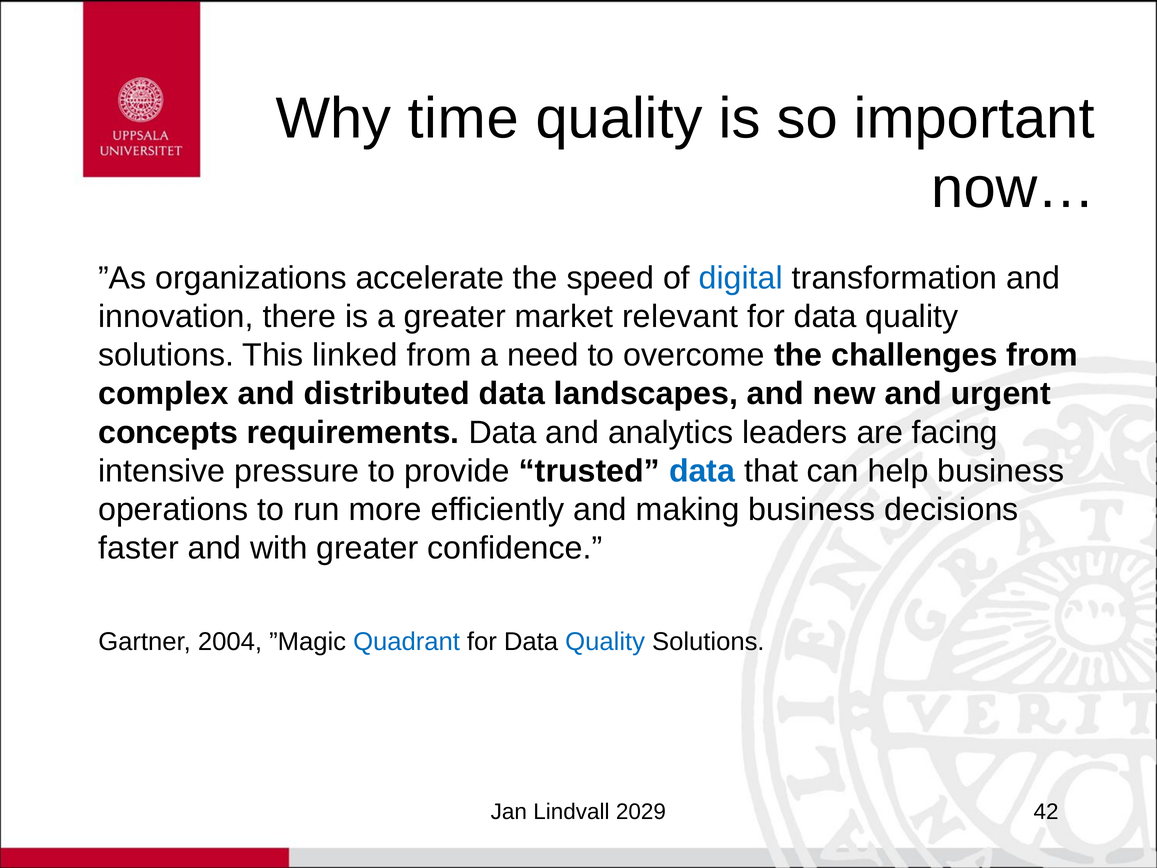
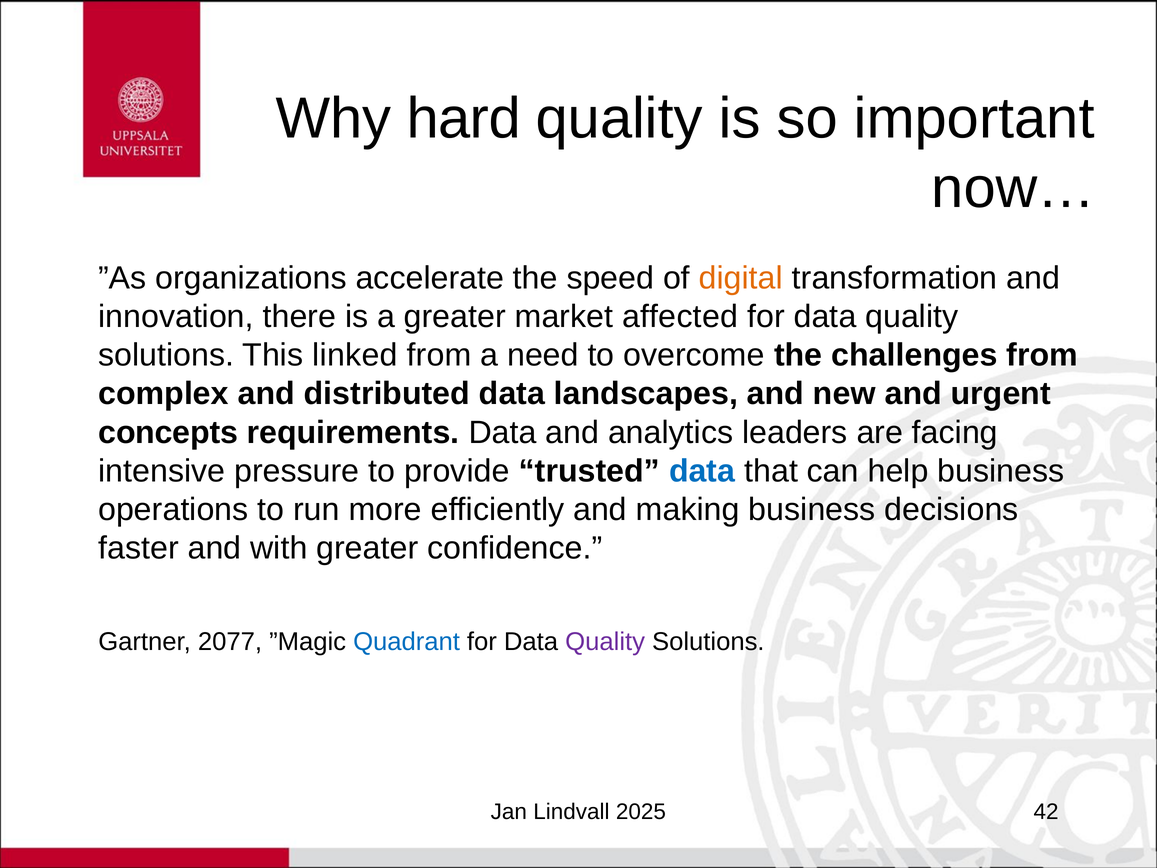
time: time -> hard
digital colour: blue -> orange
relevant: relevant -> affected
2004: 2004 -> 2077
Quality at (605, 641) colour: blue -> purple
2029: 2029 -> 2025
